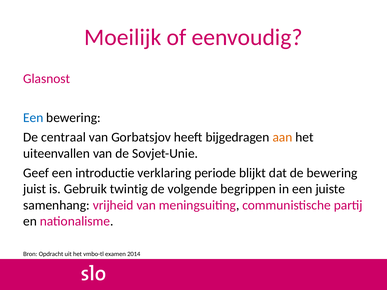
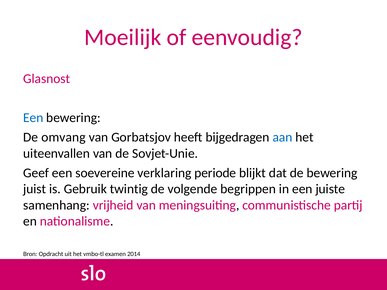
centraal: centraal -> omvang
aan colour: orange -> blue
introductie: introductie -> soevereine
